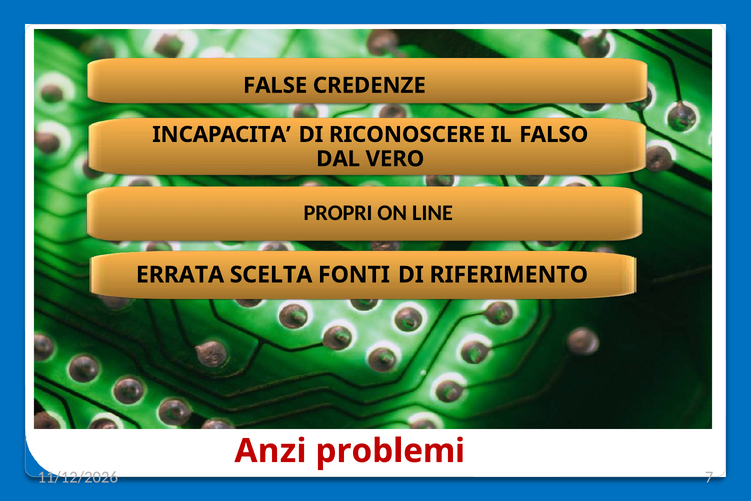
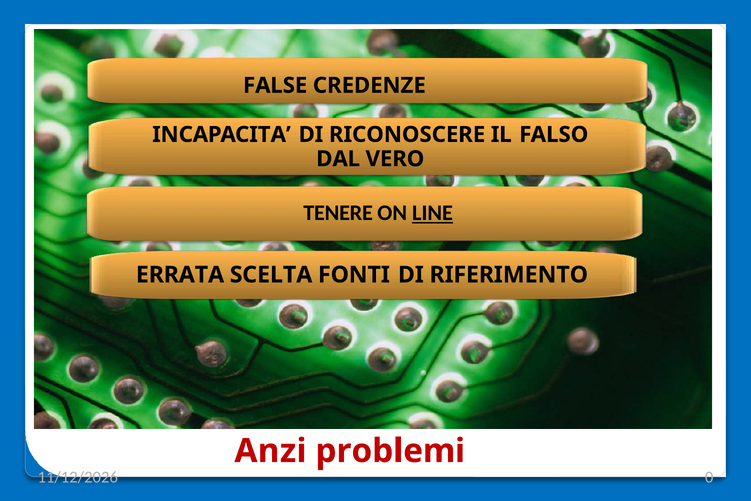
PROPRI: PROPRI -> TENERE
LINE underline: none -> present
7: 7 -> 0
